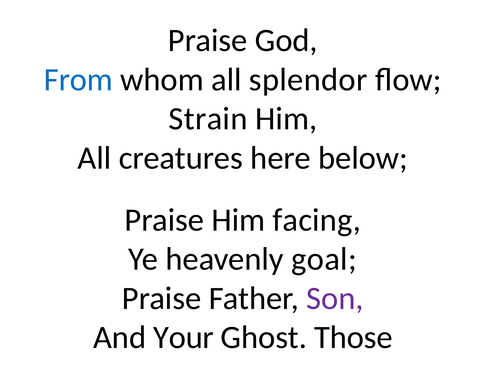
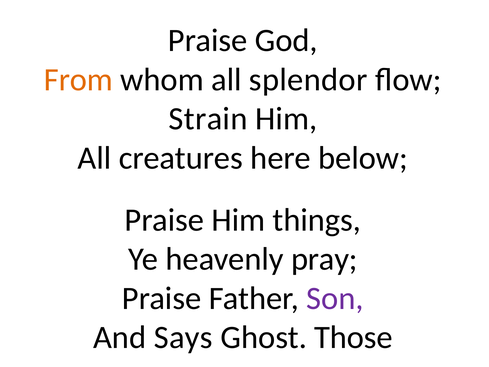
From colour: blue -> orange
facing: facing -> things
goal: goal -> pray
Your: Your -> Says
